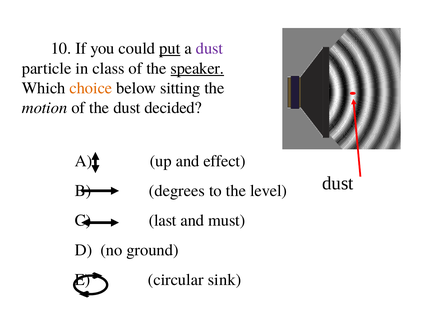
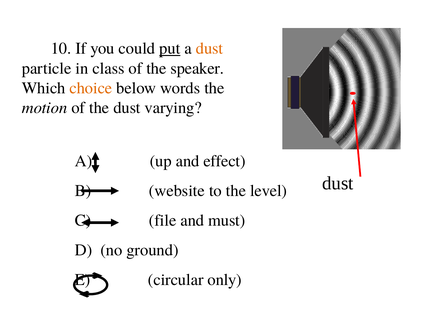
dust at (209, 48) colour: purple -> orange
speaker underline: present -> none
sitting: sitting -> words
decided: decided -> varying
degrees: degrees -> website
last: last -> file
sink: sink -> only
